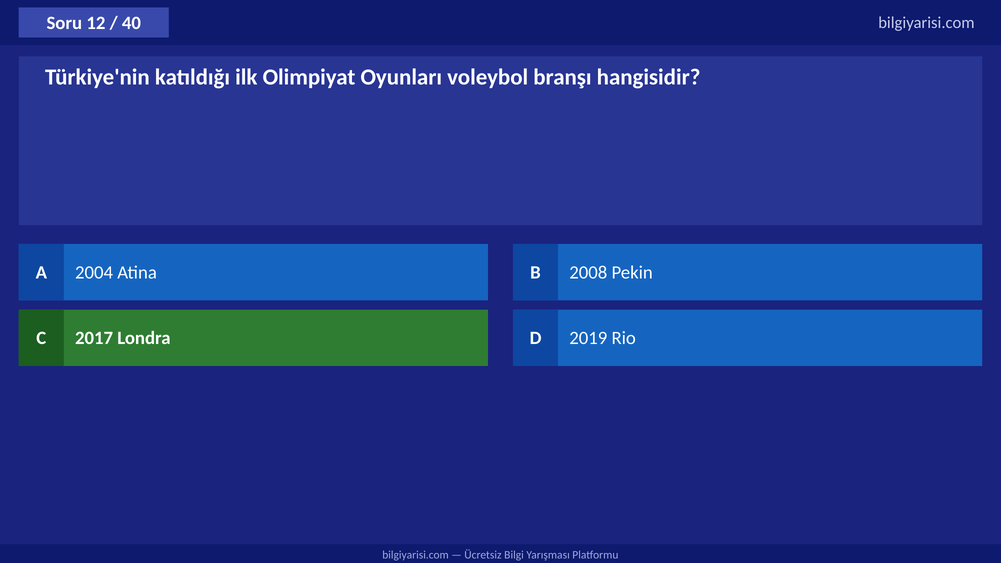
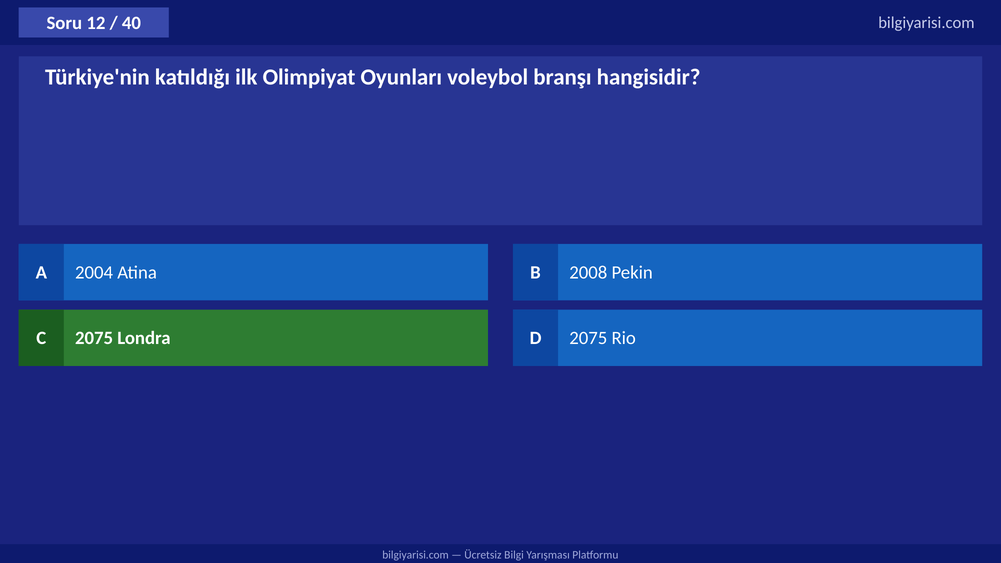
C 2017: 2017 -> 2075
D 2019: 2019 -> 2075
